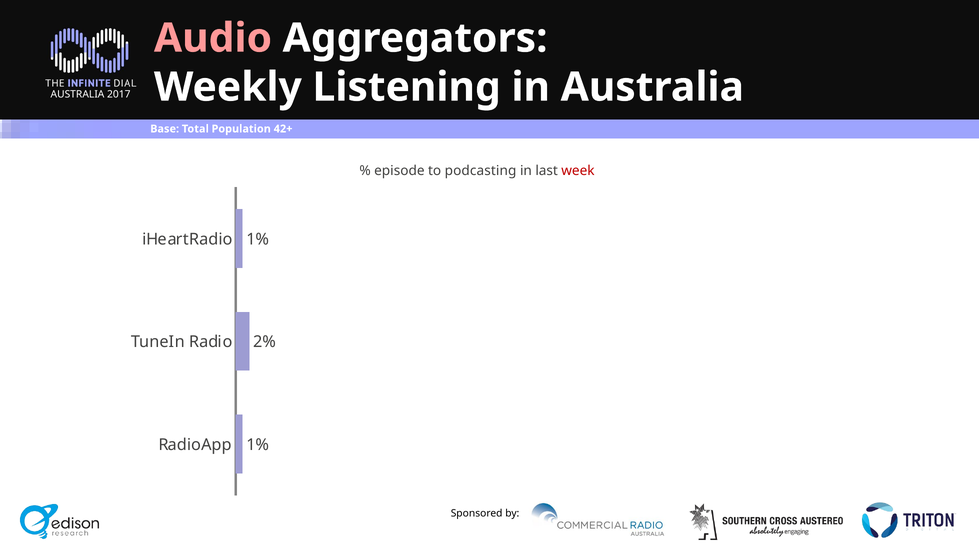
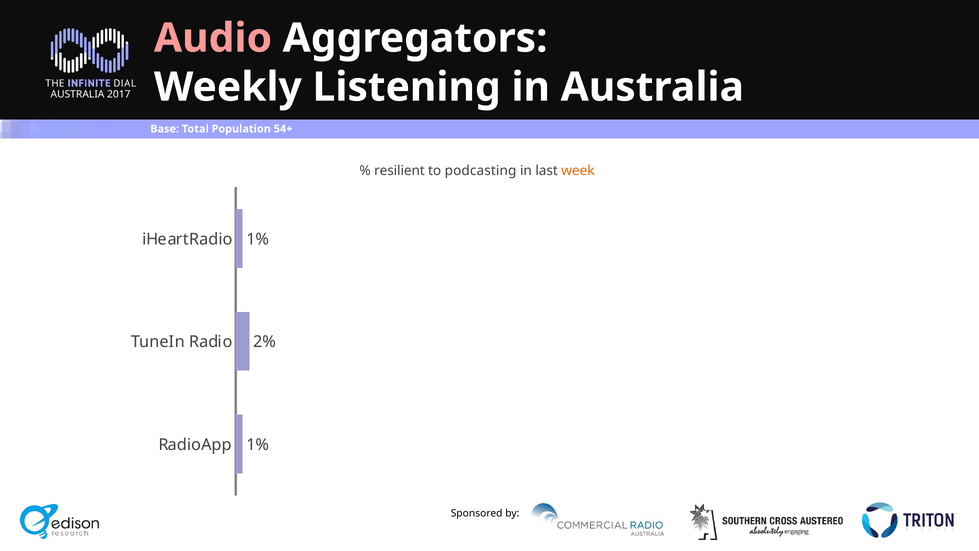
42+: 42+ -> 54+
episode: episode -> resilient
week colour: red -> orange
